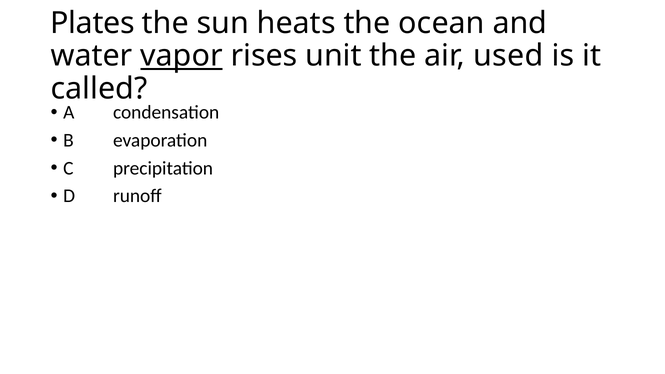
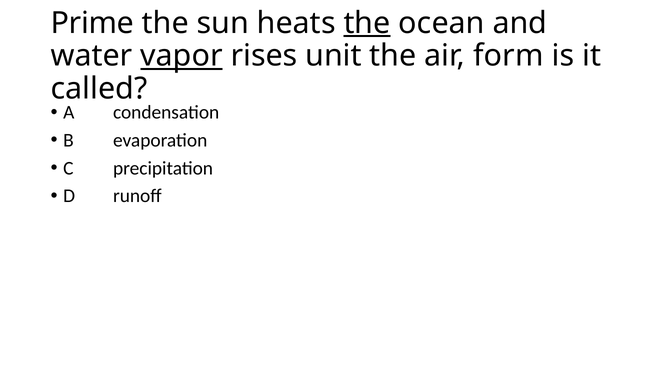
Plates: Plates -> Prime
the at (367, 23) underline: none -> present
used: used -> form
